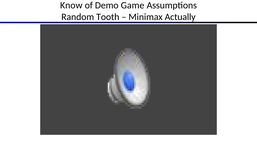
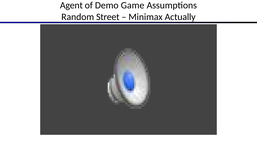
Know: Know -> Agent
Tooth: Tooth -> Street
